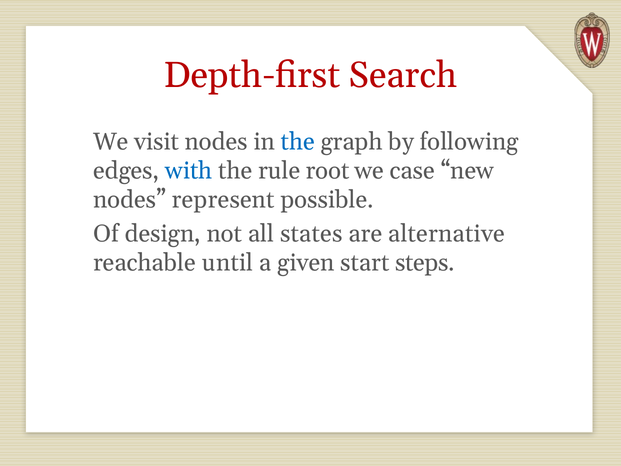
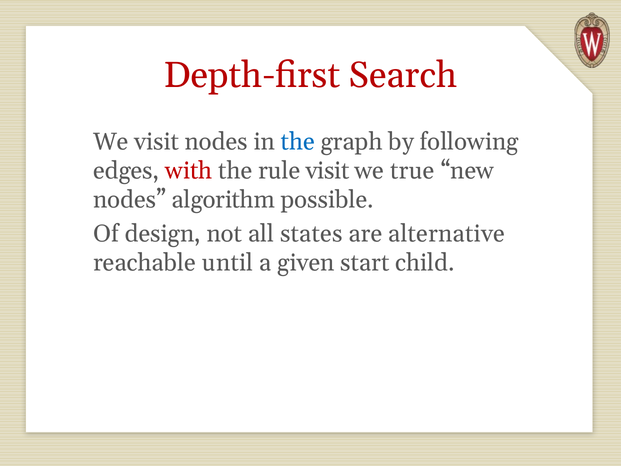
with colour: blue -> red
rule root: root -> visit
case: case -> true
represent: represent -> algorithm
steps: steps -> child
